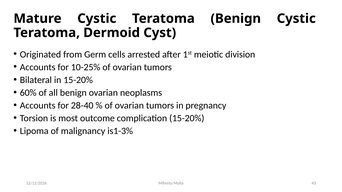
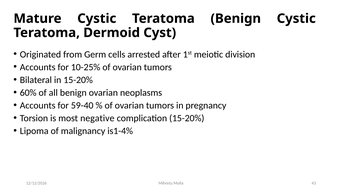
28-40: 28-40 -> 59-40
outcome: outcome -> negative
is1-3%: is1-3% -> is1-4%
